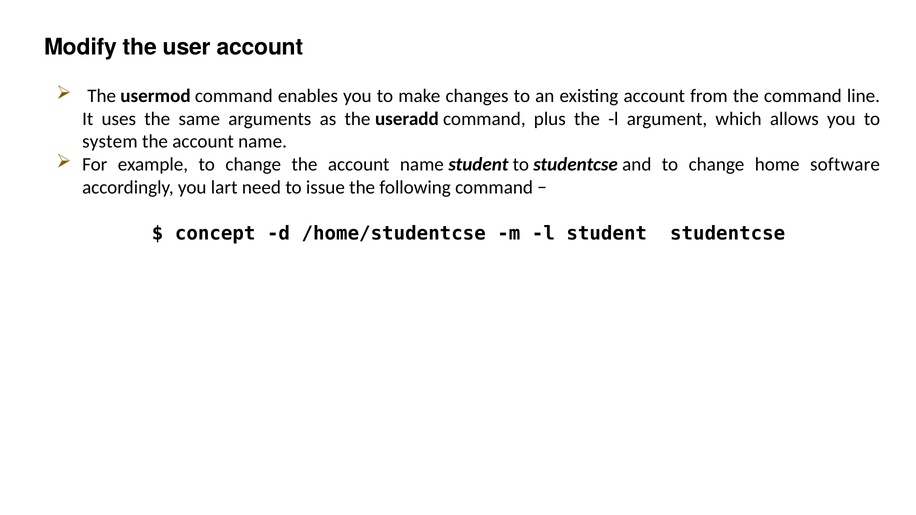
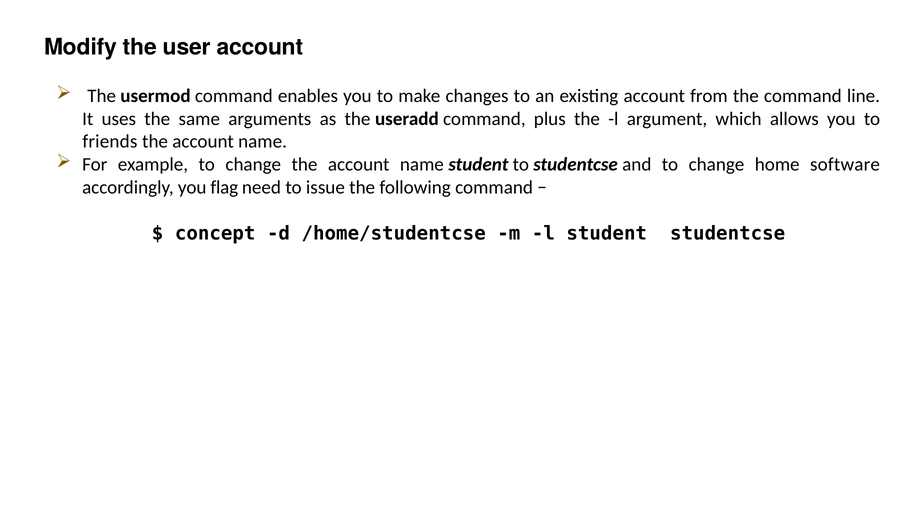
system: system -> friends
lart: lart -> flag
